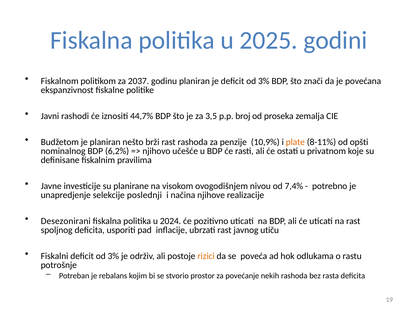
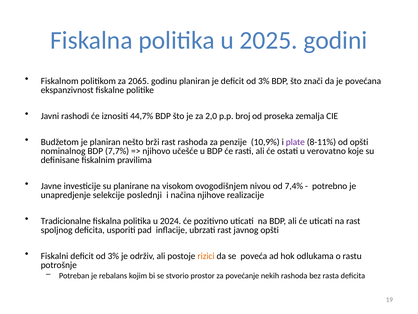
2037: 2037 -> 2065
3,5: 3,5 -> 2,0
plate colour: orange -> purple
6,2%: 6,2% -> 7,7%
privatnom: privatnom -> verovatno
Desezonirani: Desezonirani -> Tradicionalne
javnog utiču: utiču -> opšti
